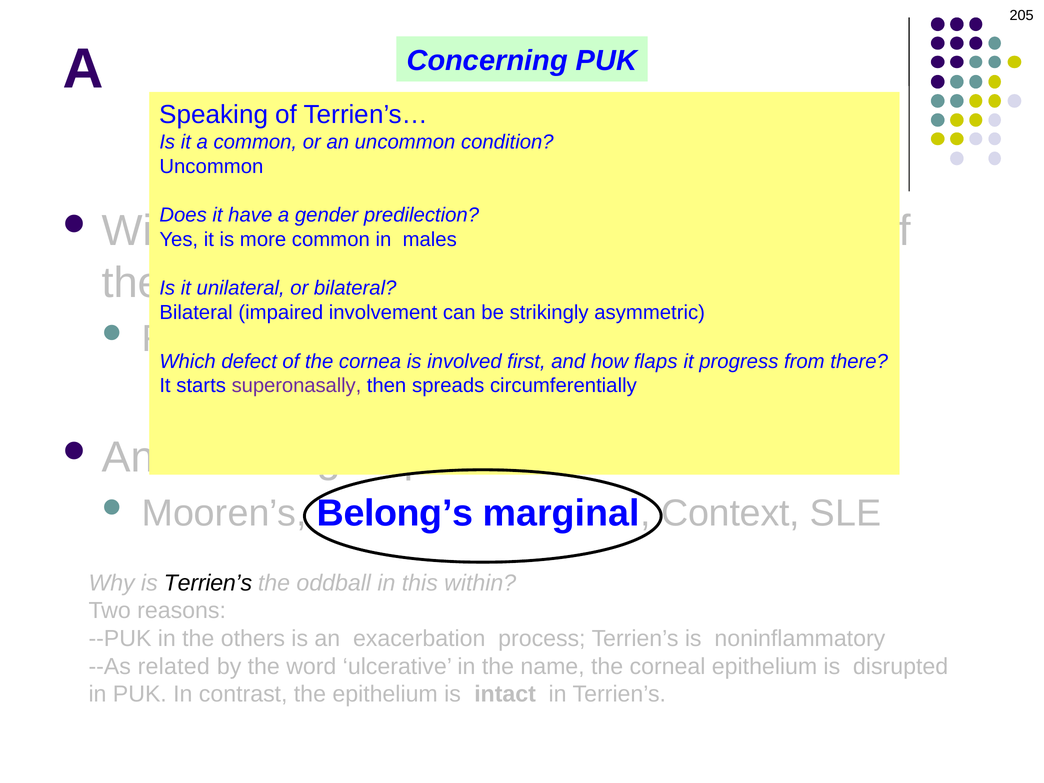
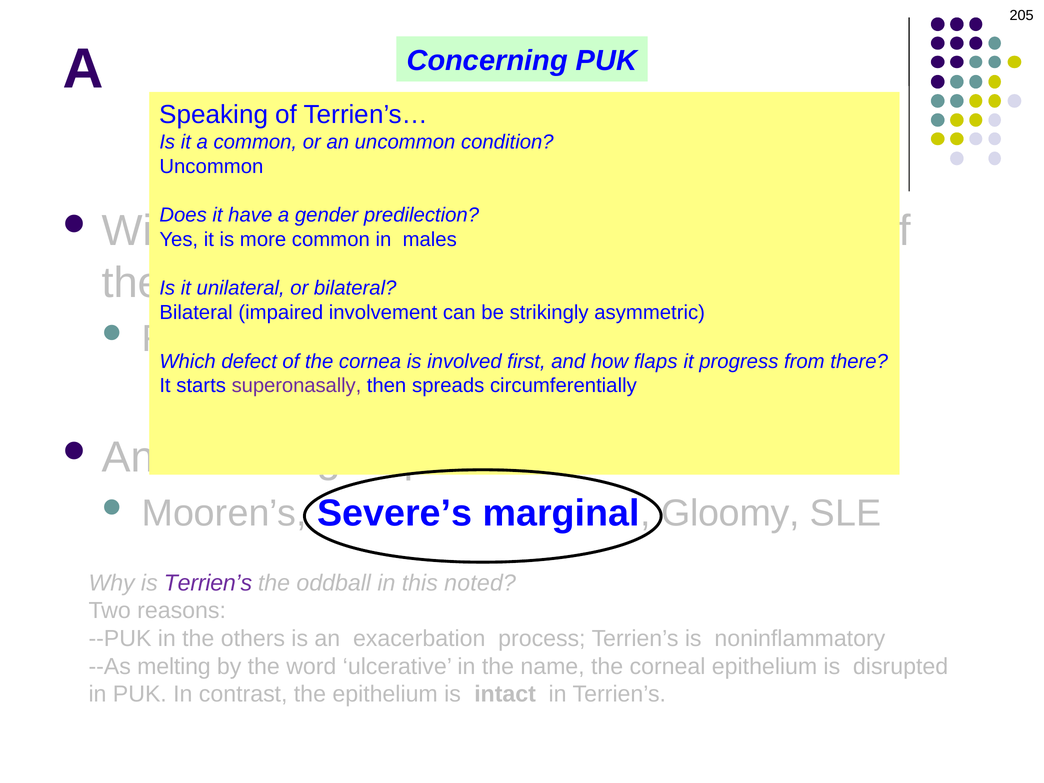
Belong’s: Belong’s -> Severe’s
Context: Context -> Gloomy
Terrien’s at (208, 583) colour: black -> purple
within: within -> noted
related: related -> melting
